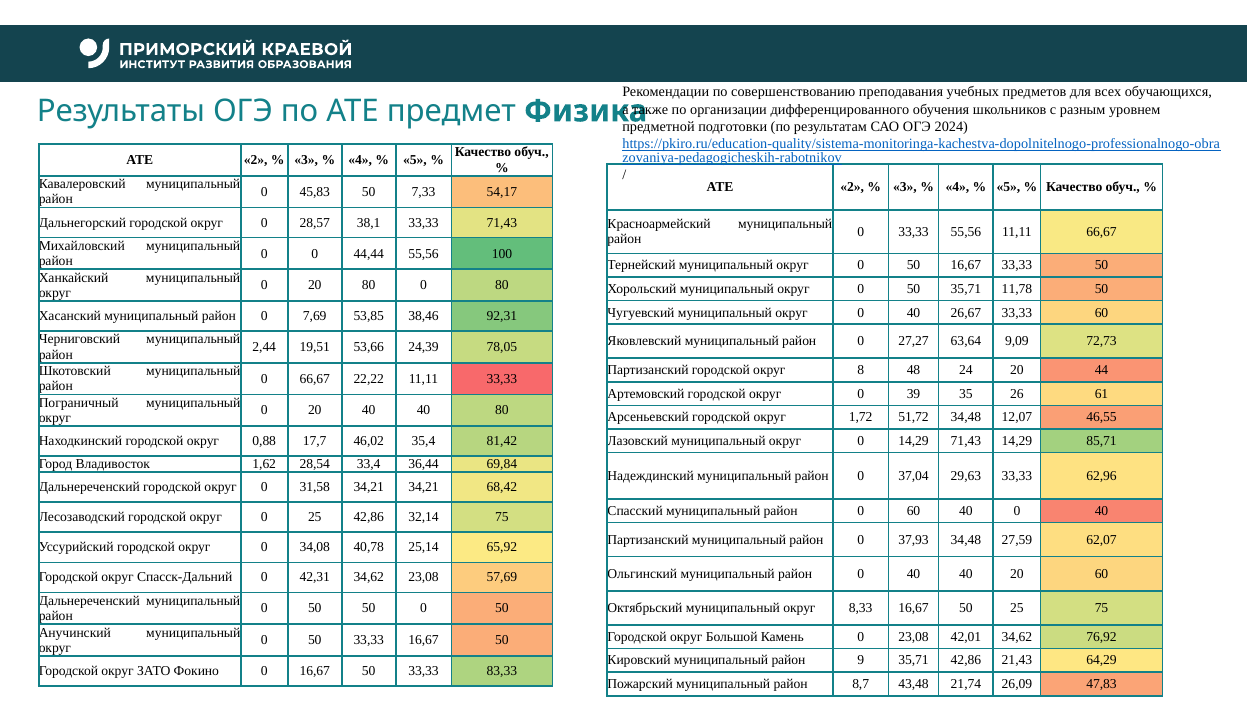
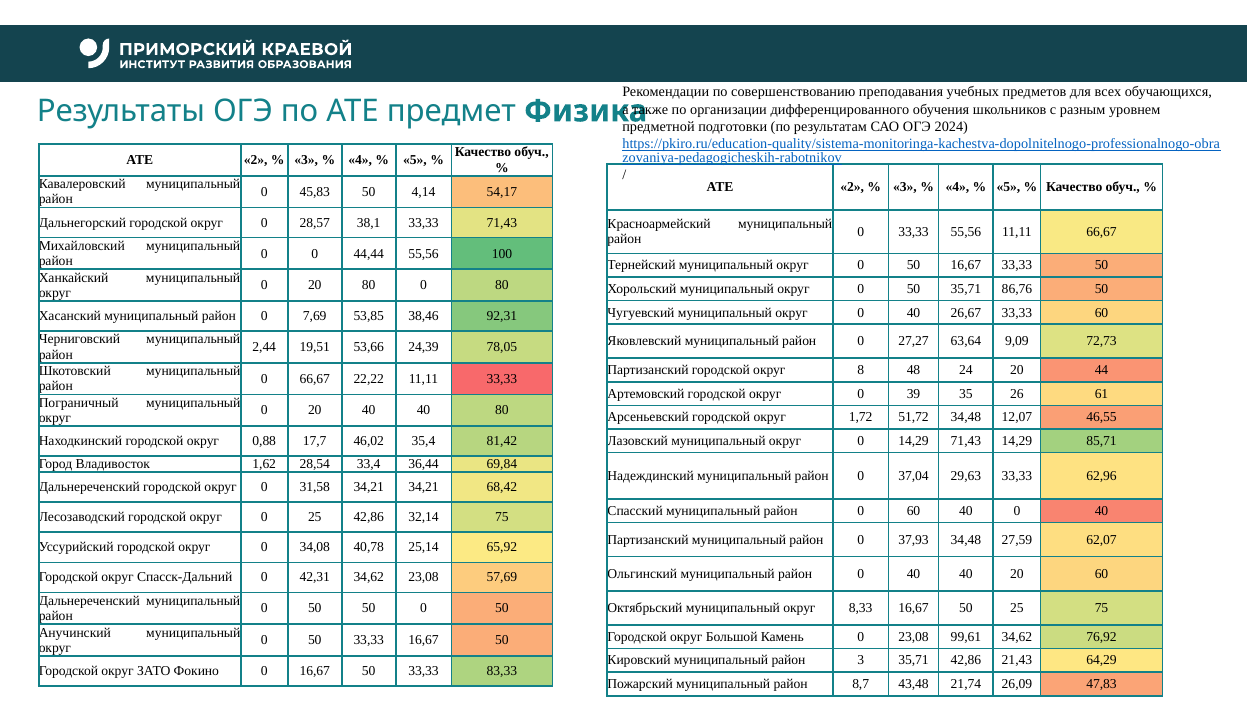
7,33: 7,33 -> 4,14
11,78: 11,78 -> 86,76
42,01: 42,01 -> 99,61
район 9: 9 -> 3
